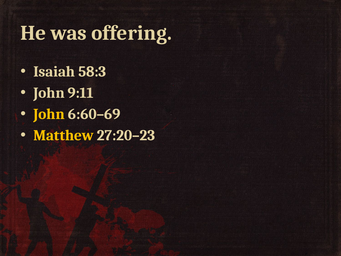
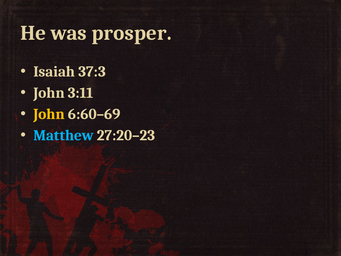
offering: offering -> prosper
58:3: 58:3 -> 37:3
9:11: 9:11 -> 3:11
Matthew colour: yellow -> light blue
